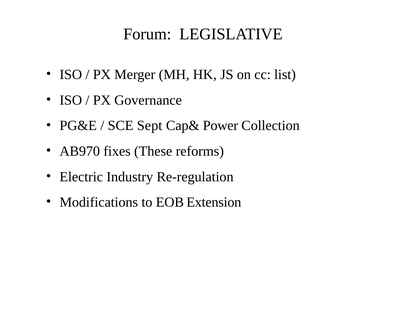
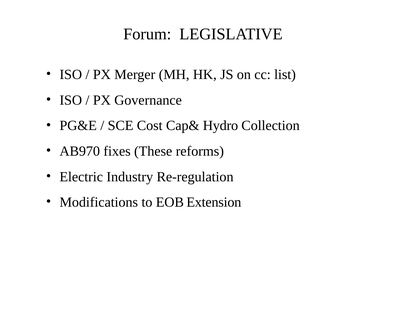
Sept: Sept -> Cost
Power: Power -> Hydro
